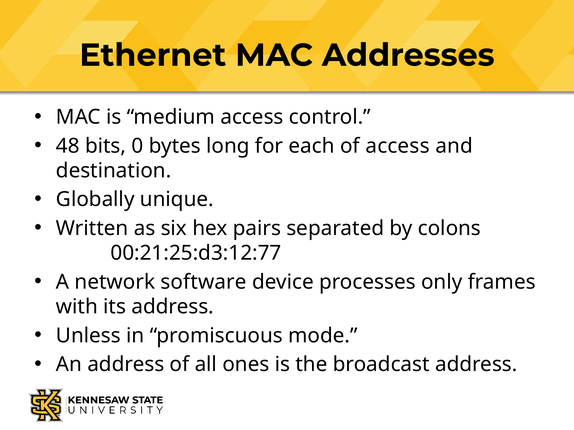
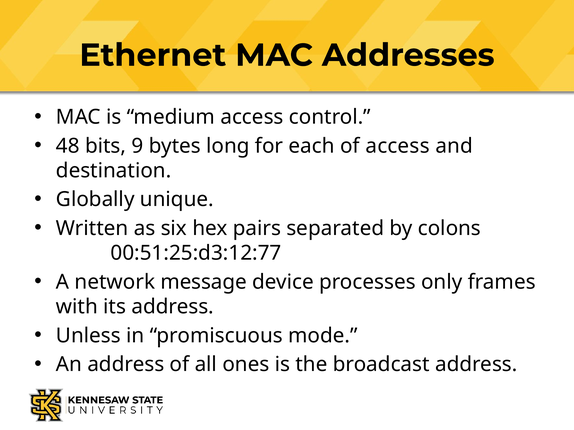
0: 0 -> 9
00:21:25:d3:12:77: 00:21:25:d3:12:77 -> 00:51:25:d3:12:77
software: software -> message
